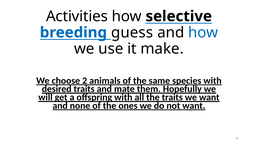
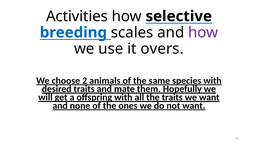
guess: guess -> scales
how at (203, 33) colour: blue -> purple
make: make -> overs
